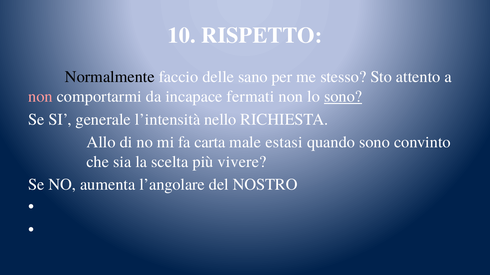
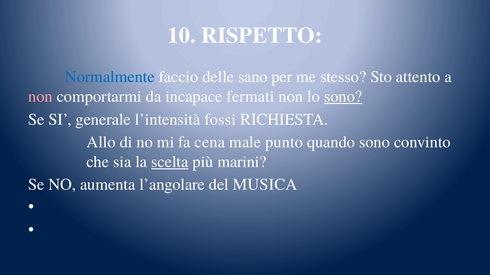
Normalmente colour: black -> blue
nello: nello -> fossi
carta: carta -> cena
estasi: estasi -> punto
scelta underline: none -> present
vivere: vivere -> marini
NOSTRO: NOSTRO -> MUSICA
